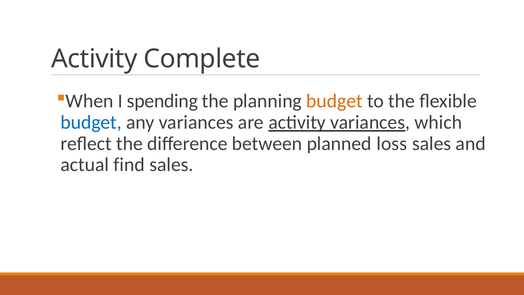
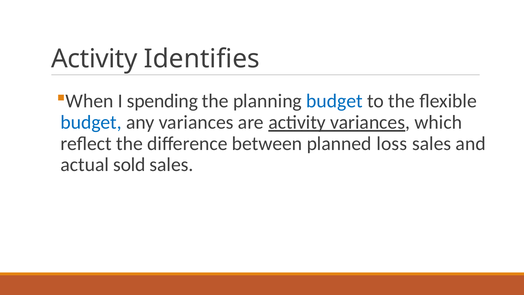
Complete: Complete -> Identifies
budget at (334, 101) colour: orange -> blue
find: find -> sold
